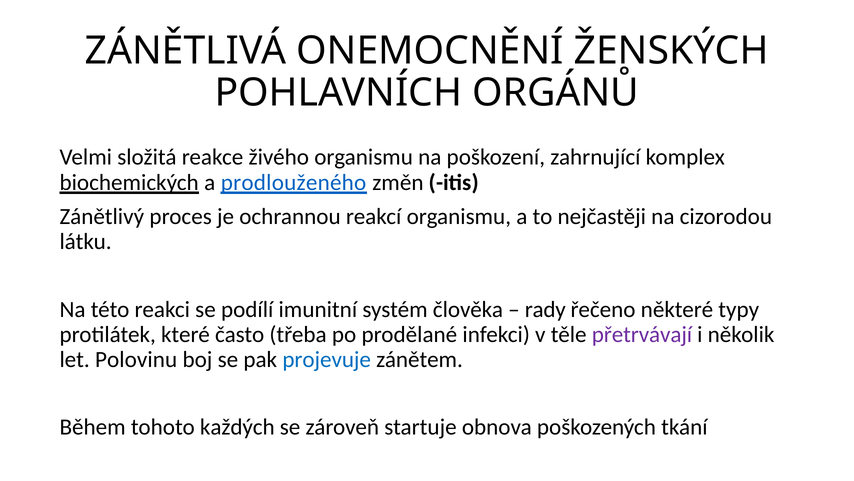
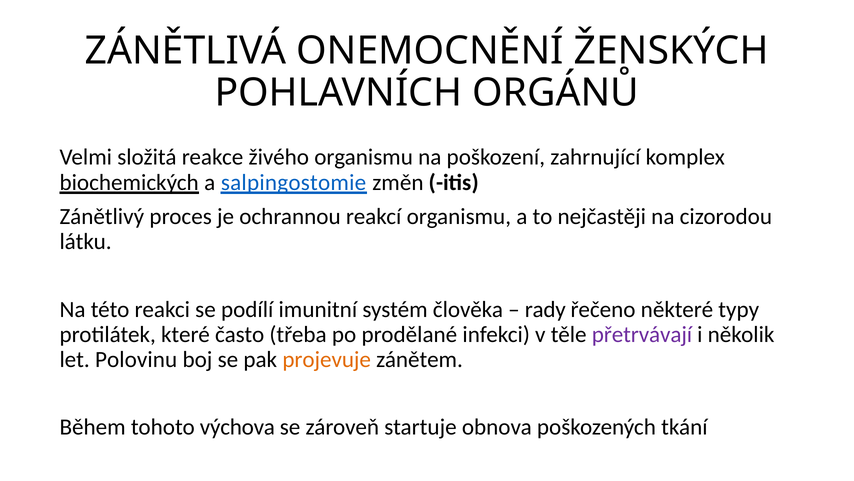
prodlouženého: prodlouženého -> salpingostomie
projevuje colour: blue -> orange
každých: každých -> výchova
